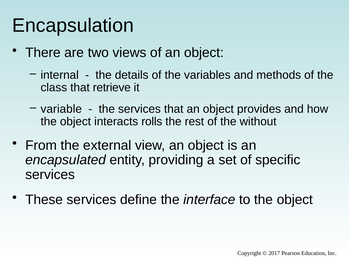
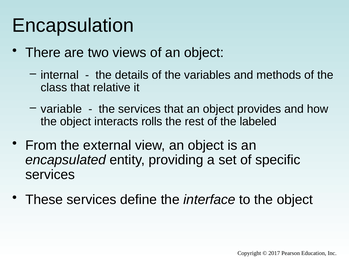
retrieve: retrieve -> relative
without: without -> labeled
